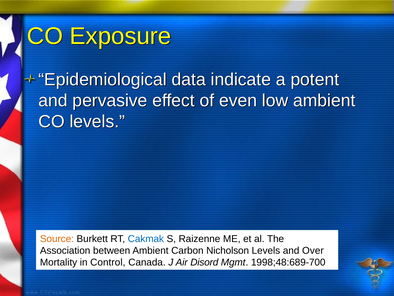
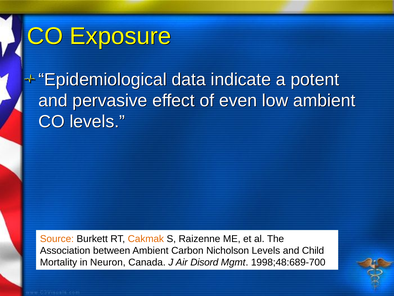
Cakmak colour: blue -> orange
Over: Over -> Child
Control: Control -> Neuron
